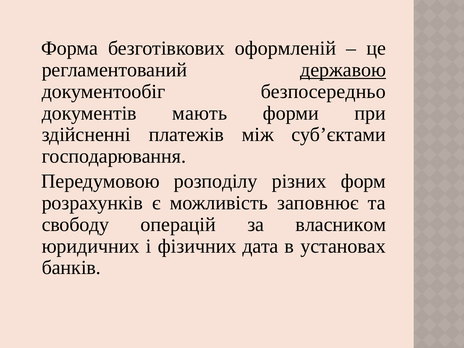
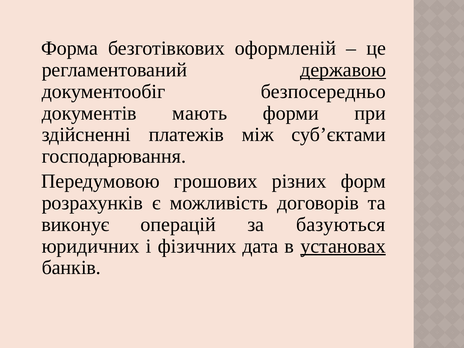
розподілу: розподілу -> грошових
заповнює: заповнює -> договорів
свободу: свободу -> виконує
власником: власником -> базуються
установах underline: none -> present
